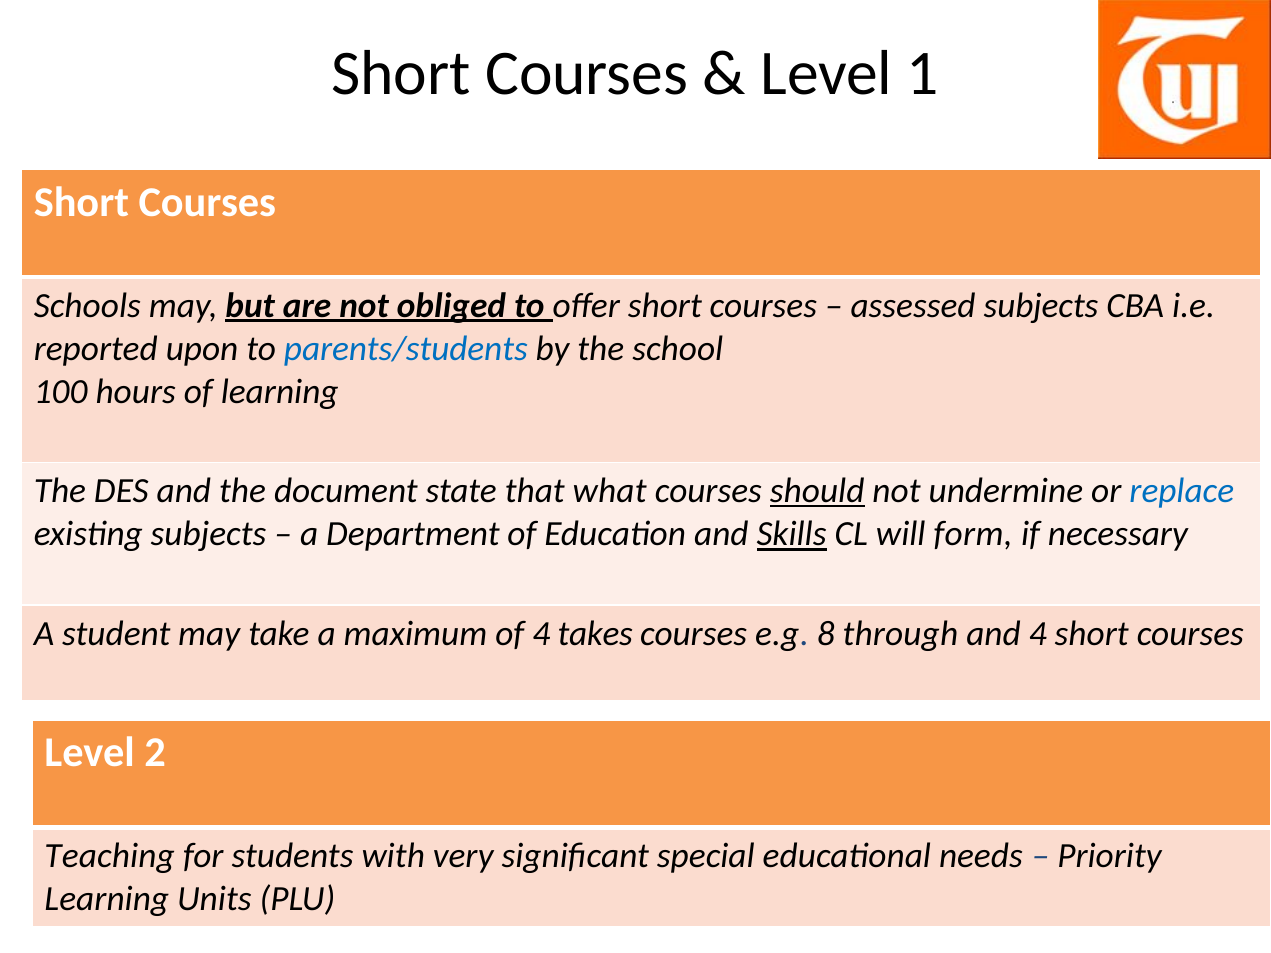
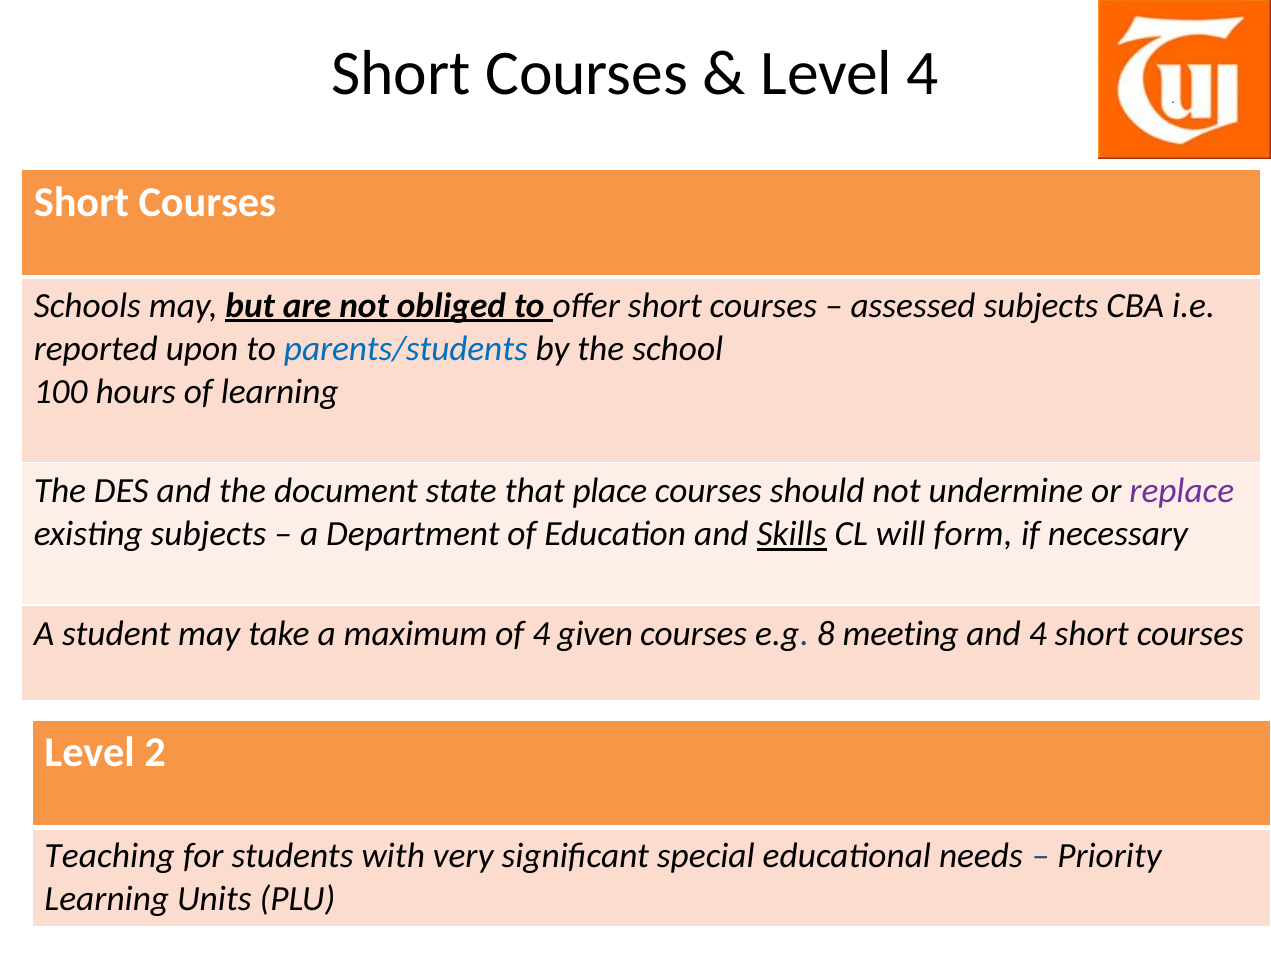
Level 1: 1 -> 4
what: what -> place
should underline: present -> none
replace colour: blue -> purple
takes: takes -> given
through: through -> meeting
